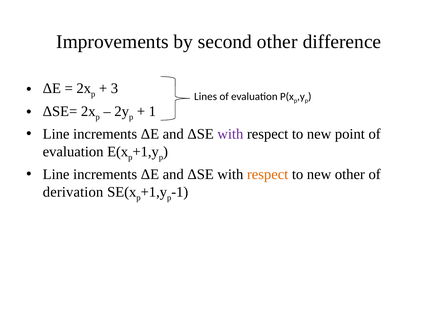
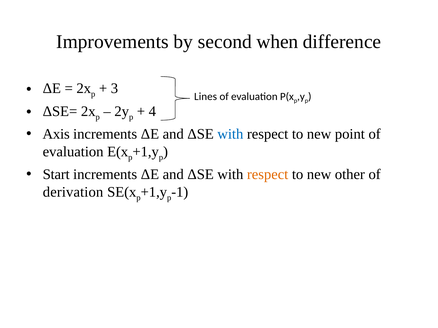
second other: other -> when
1: 1 -> 4
Line at (56, 134): Line -> Axis
with at (230, 134) colour: purple -> blue
Line at (56, 175): Line -> Start
